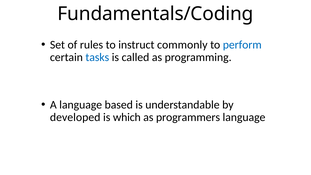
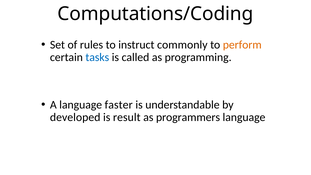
Fundamentals/Coding: Fundamentals/Coding -> Computations/Coding
perform colour: blue -> orange
based: based -> faster
which: which -> result
